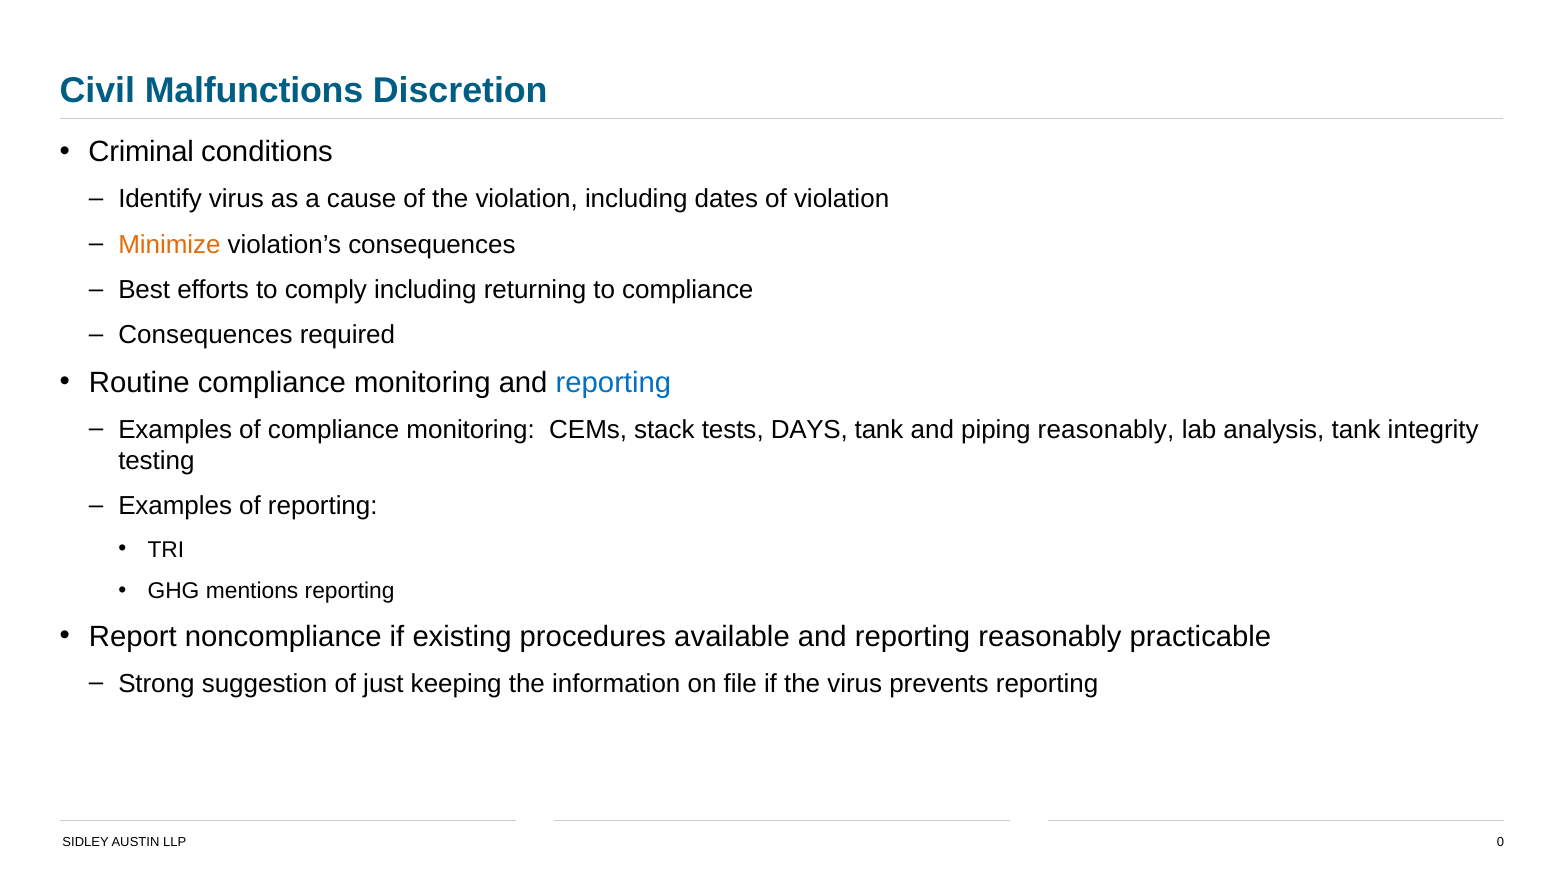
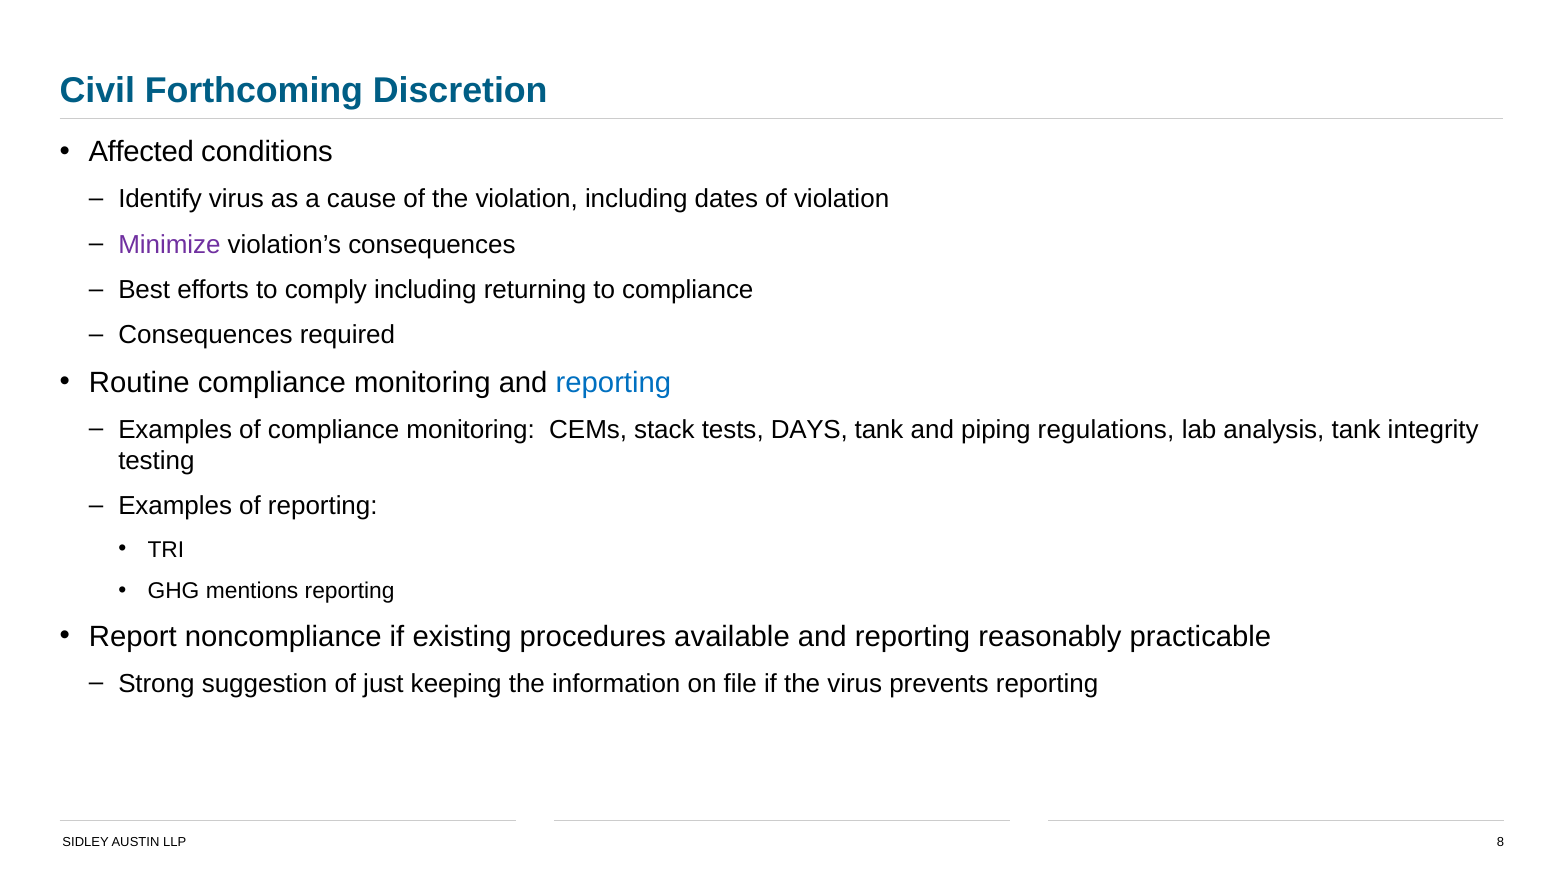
Malfunctions: Malfunctions -> Forthcoming
Criminal: Criminal -> Affected
Minimize colour: orange -> purple
piping reasonably: reasonably -> regulations
0: 0 -> 8
